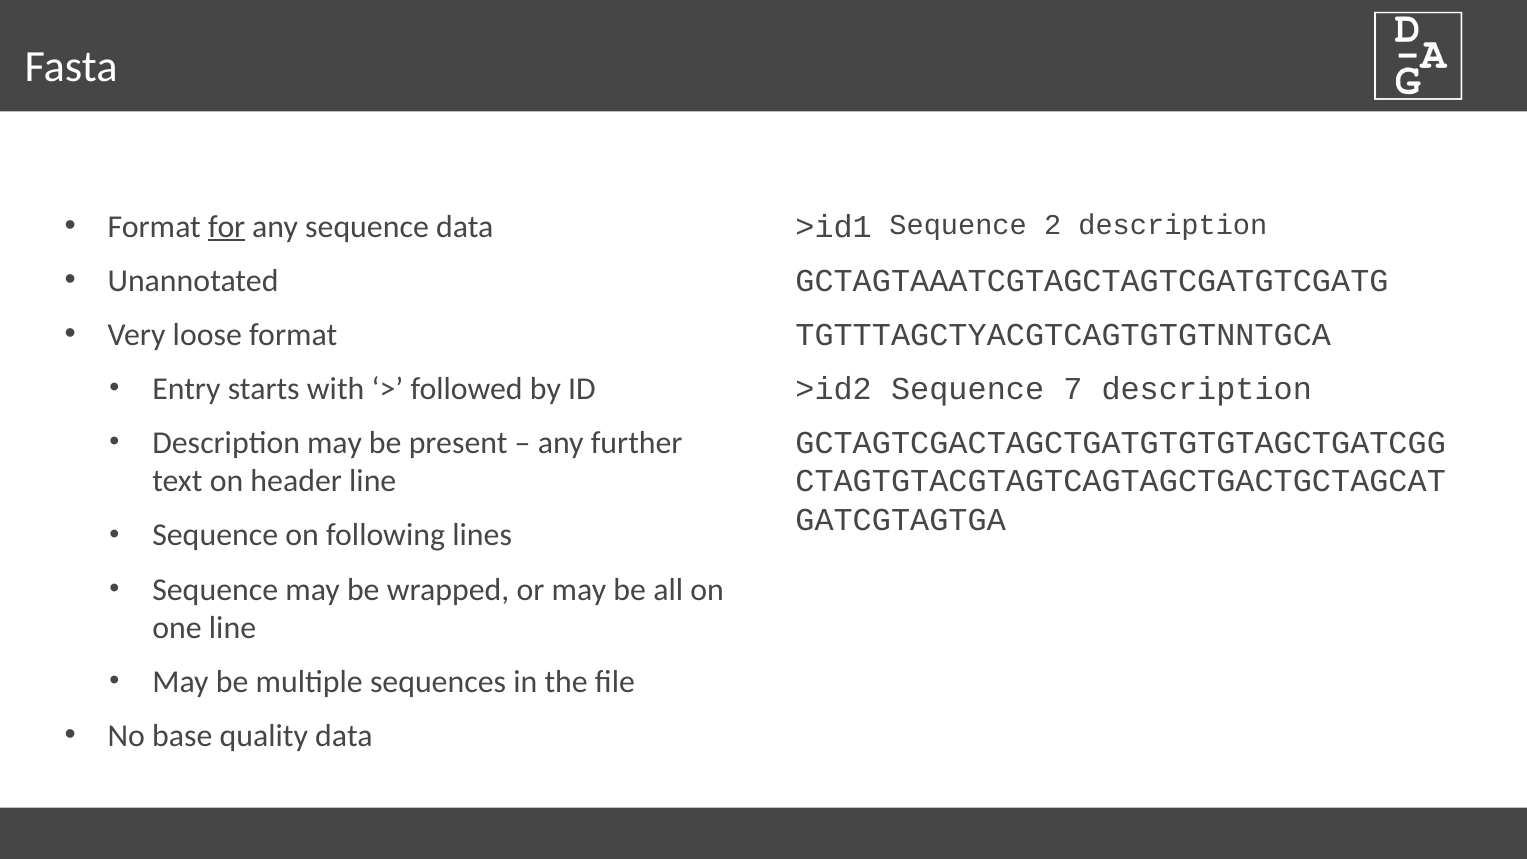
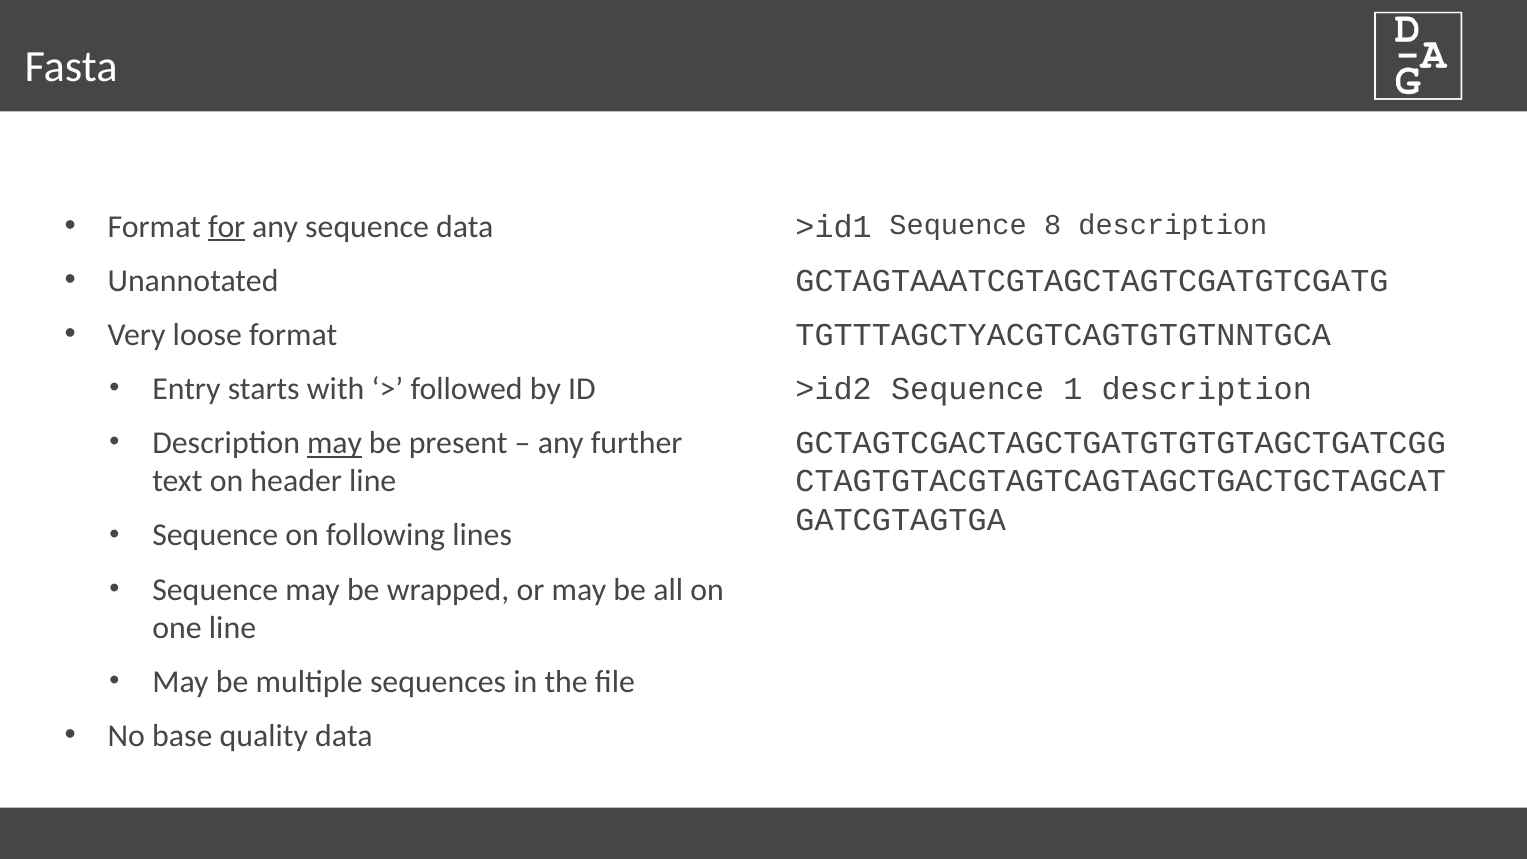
2: 2 -> 8
7: 7 -> 1
may at (335, 443) underline: none -> present
